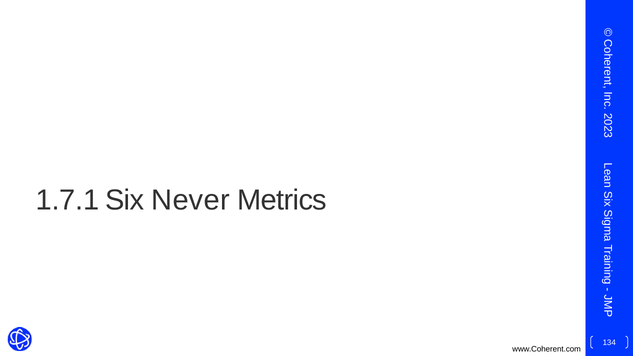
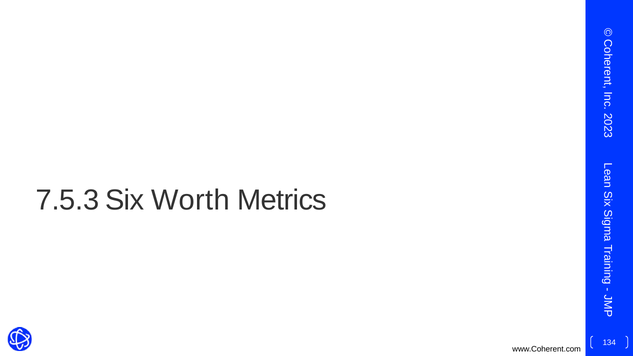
1.7.1: 1.7.1 -> 7.5.3
Never: Never -> Worth
